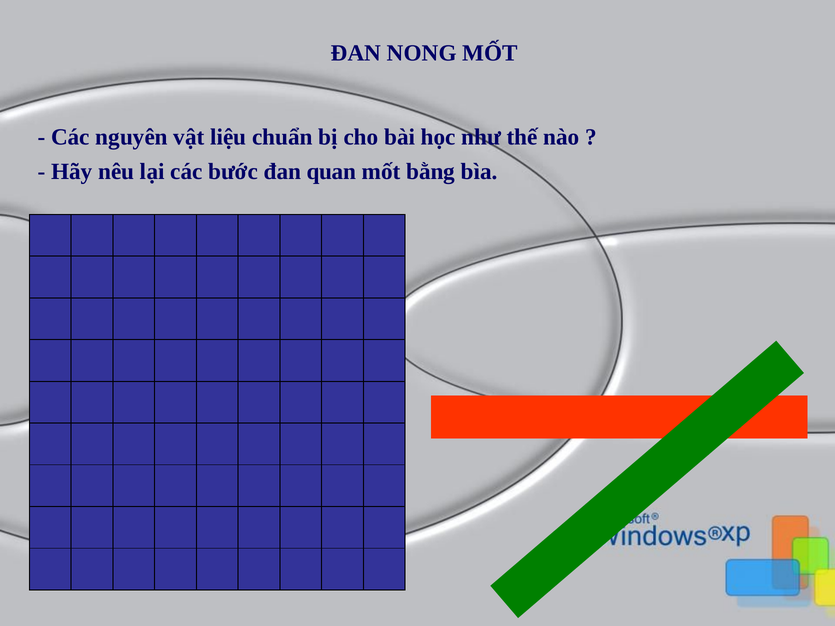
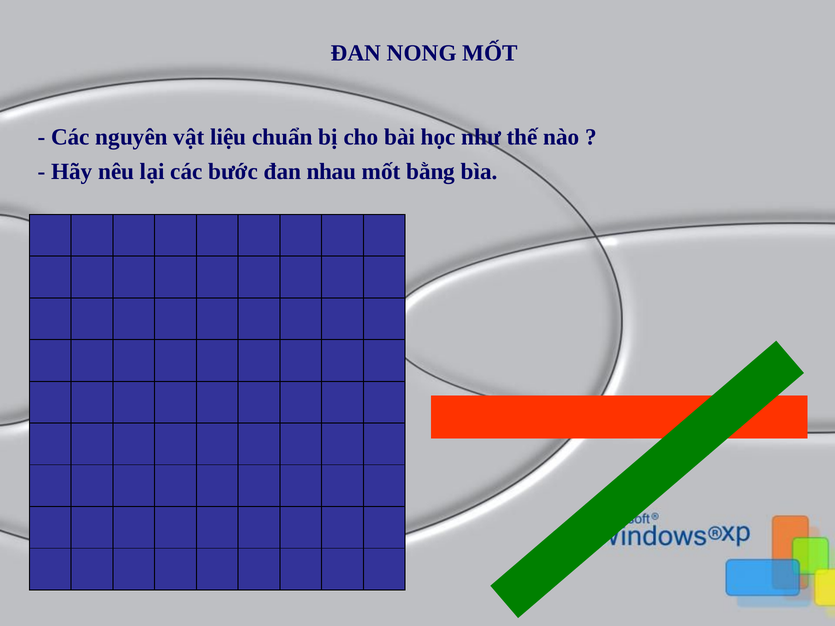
quan: quan -> nhau
